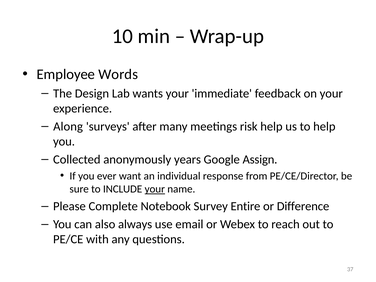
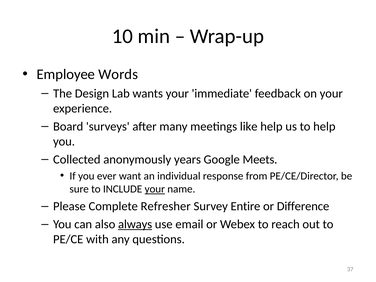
Along: Along -> Board
risk: risk -> like
Assign: Assign -> Meets
Notebook: Notebook -> Refresher
always underline: none -> present
